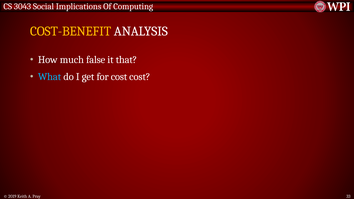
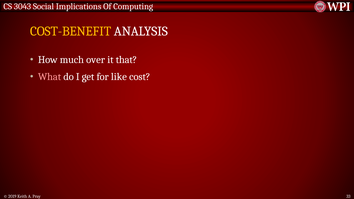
false: false -> over
What colour: light blue -> pink
for cost: cost -> like
